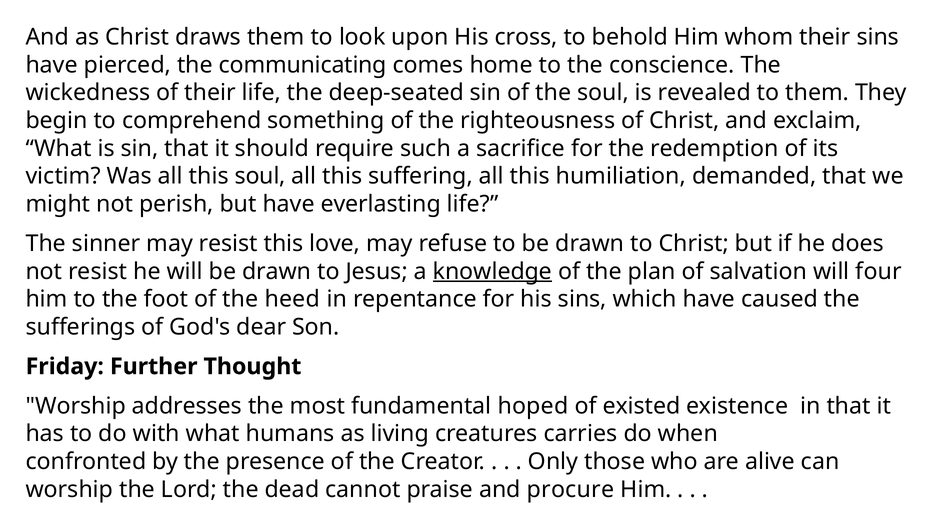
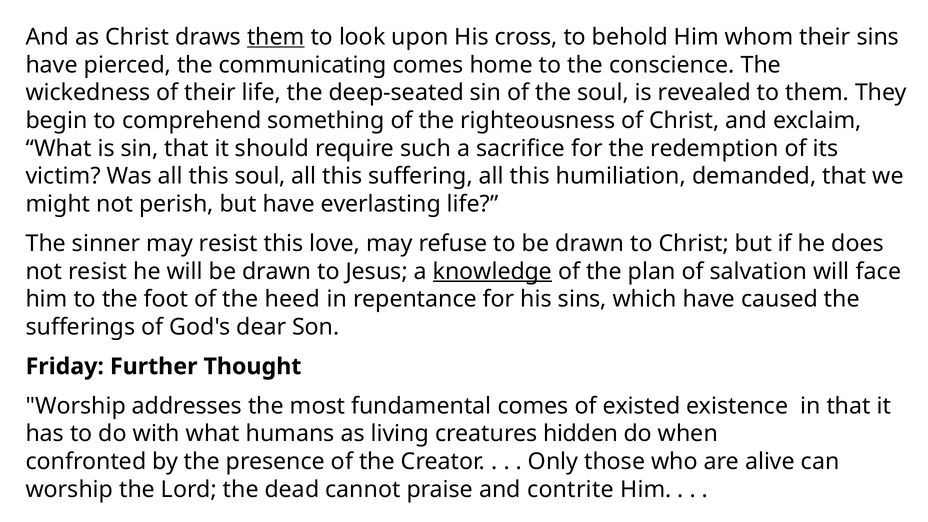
them at (276, 37) underline: none -> present
four: four -> face
fundamental hoped: hoped -> comes
carries: carries -> hidden
procure: procure -> contrite
